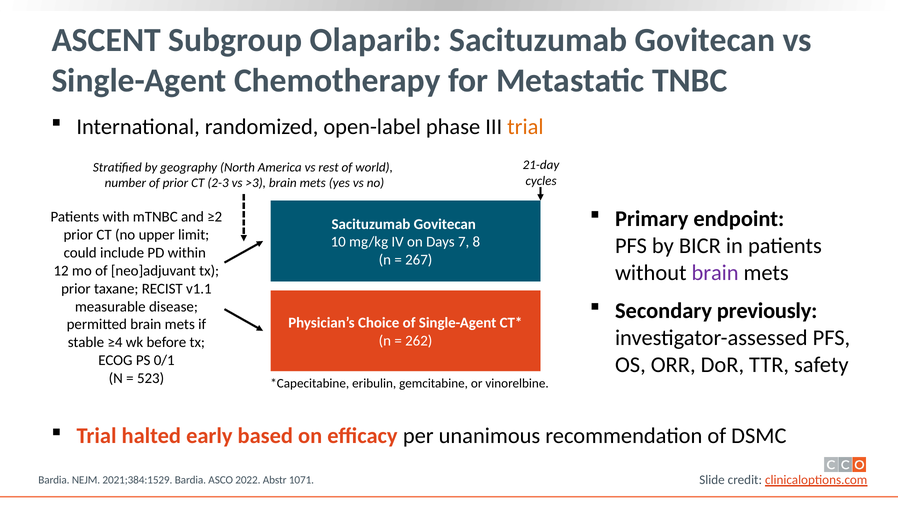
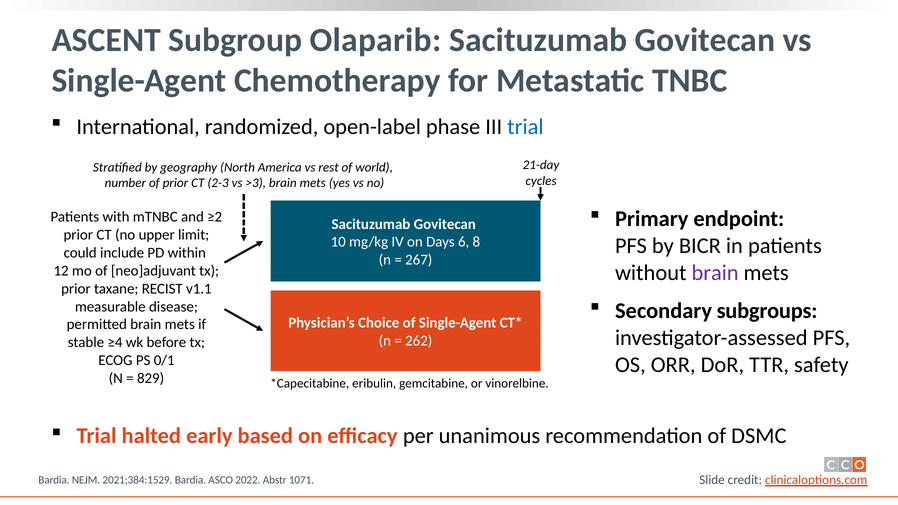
trial at (525, 127) colour: orange -> blue
7: 7 -> 6
previously: previously -> subgroups
523: 523 -> 829
